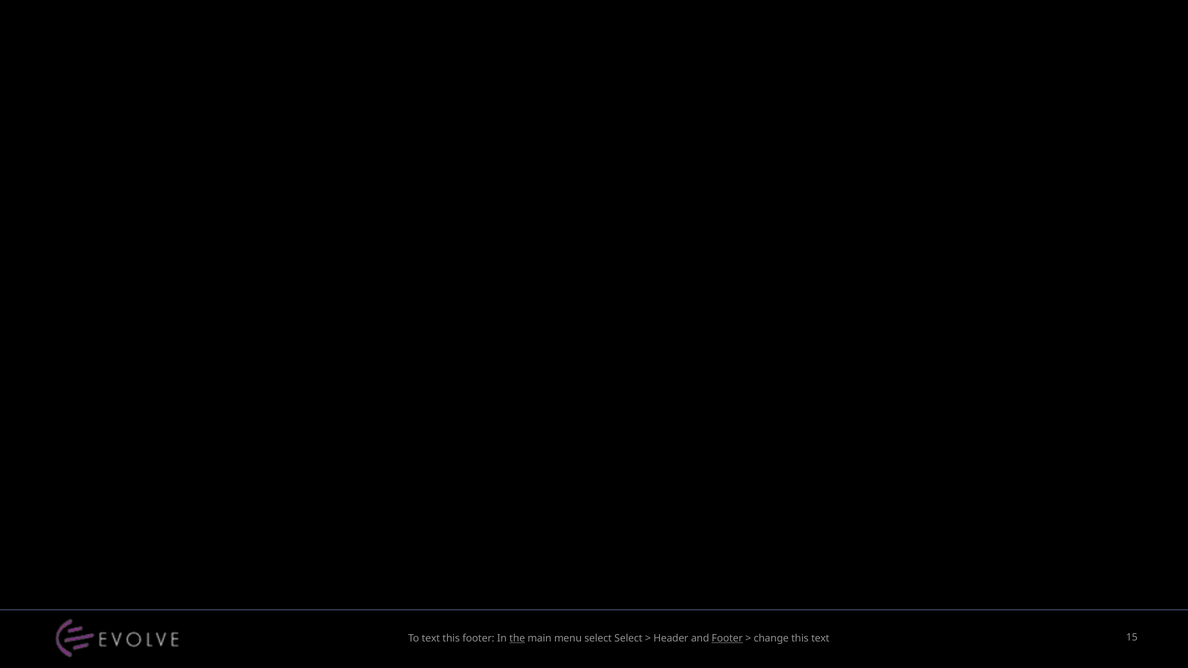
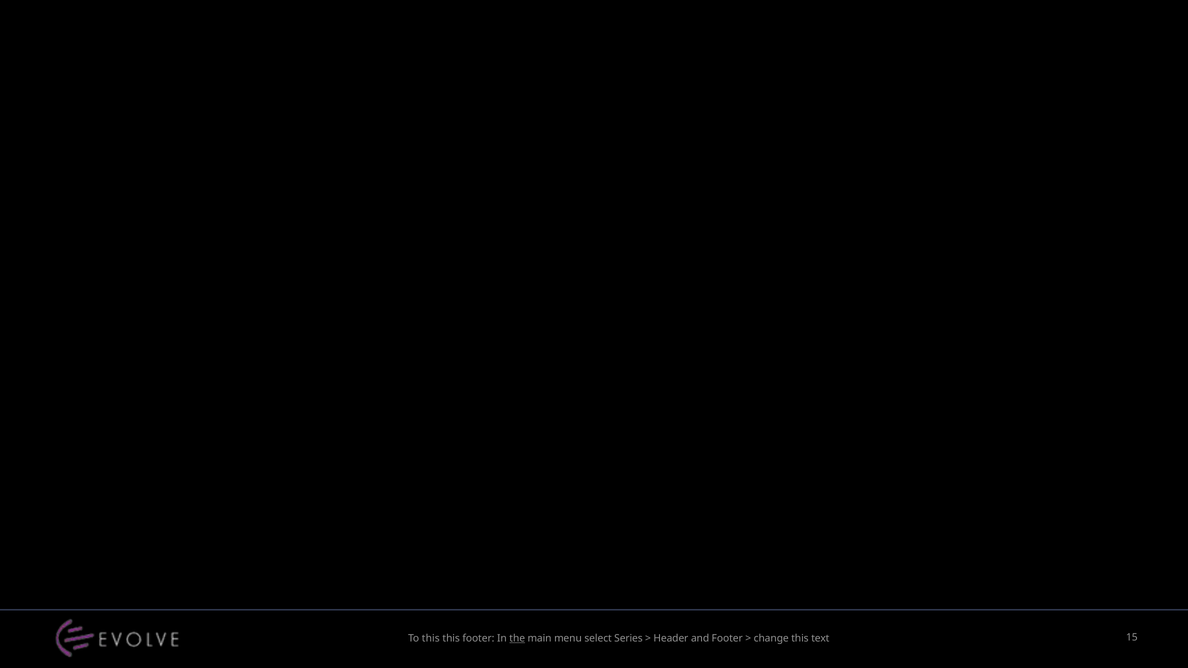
To text: text -> this
select Select: Select -> Series
Footer at (727, 638) underline: present -> none
